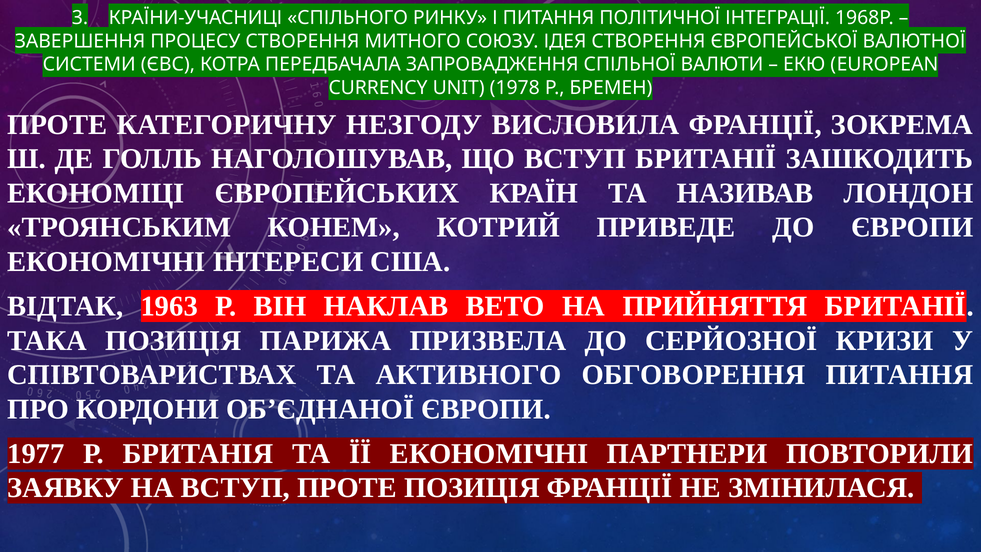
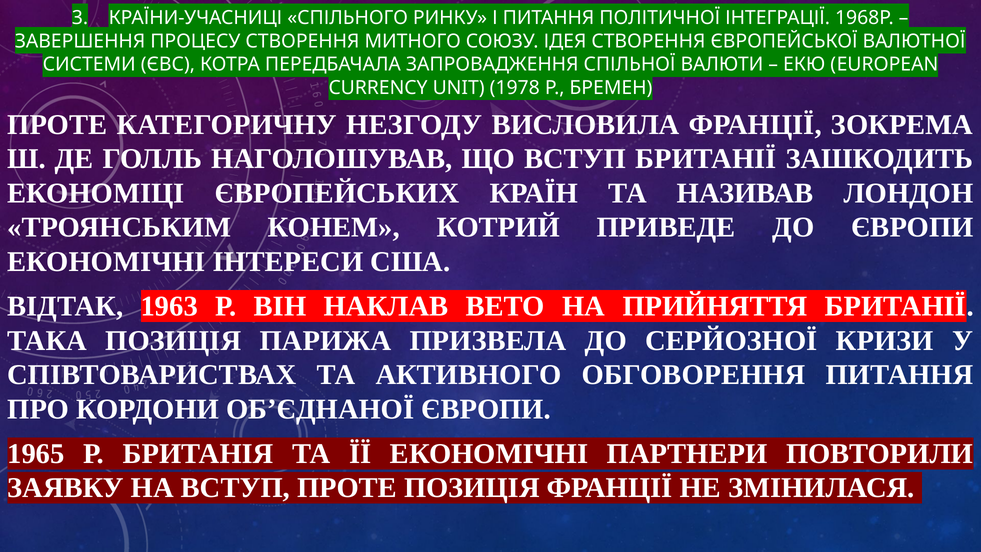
1977: 1977 -> 1965
